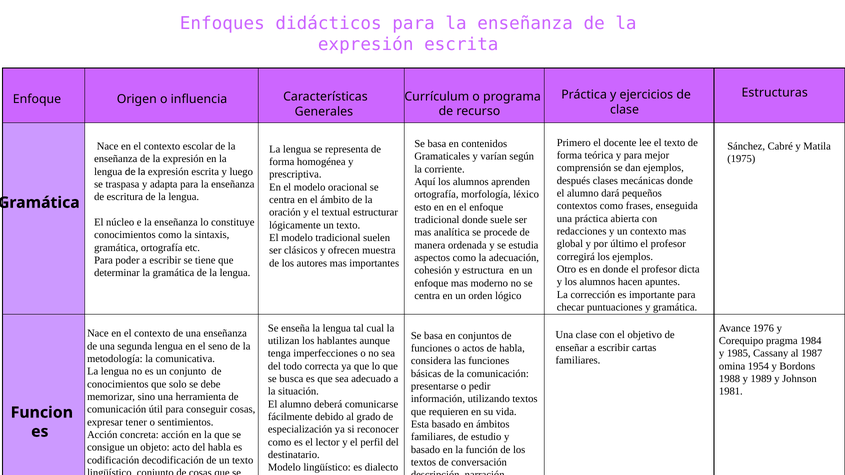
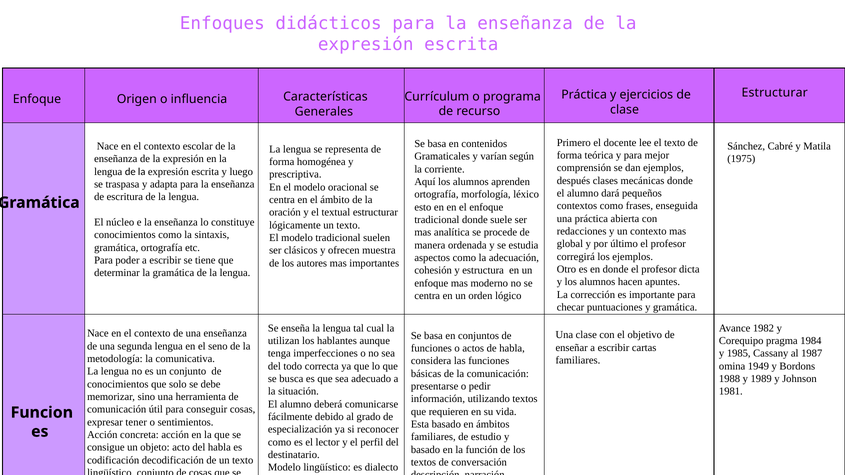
Estructuras at (775, 93): Estructuras -> Estructurar
1976: 1976 -> 1982
1954: 1954 -> 1949
